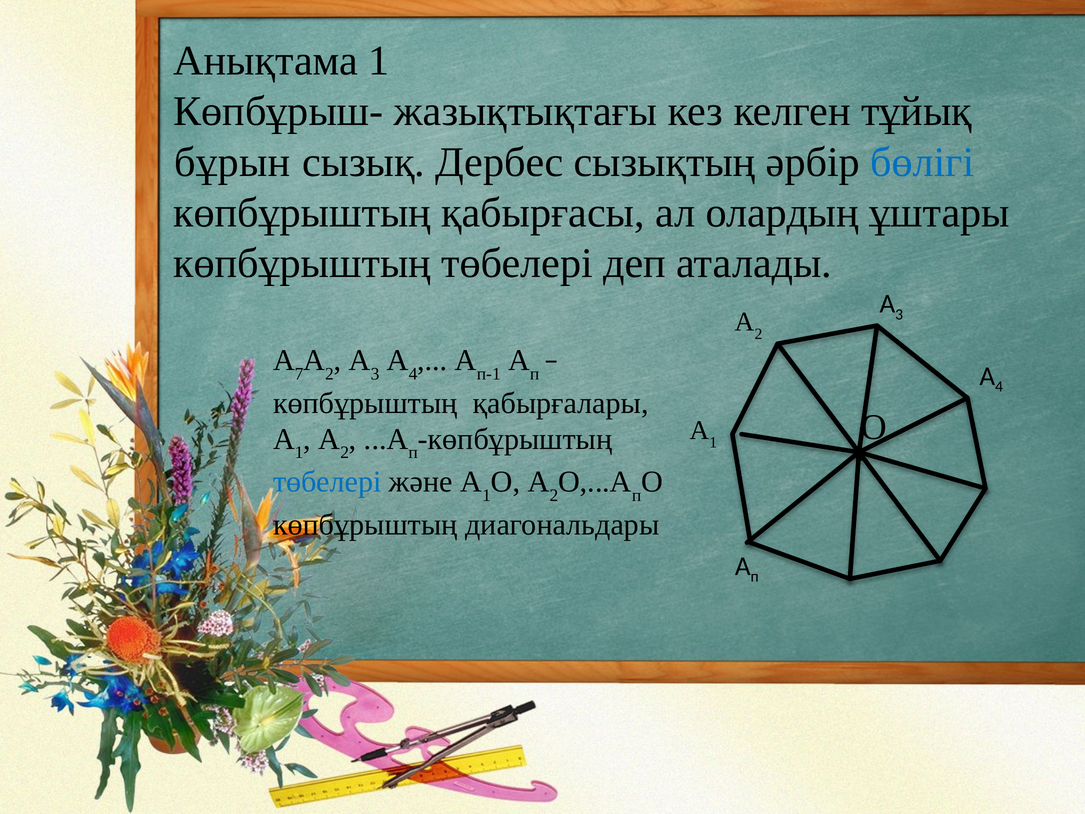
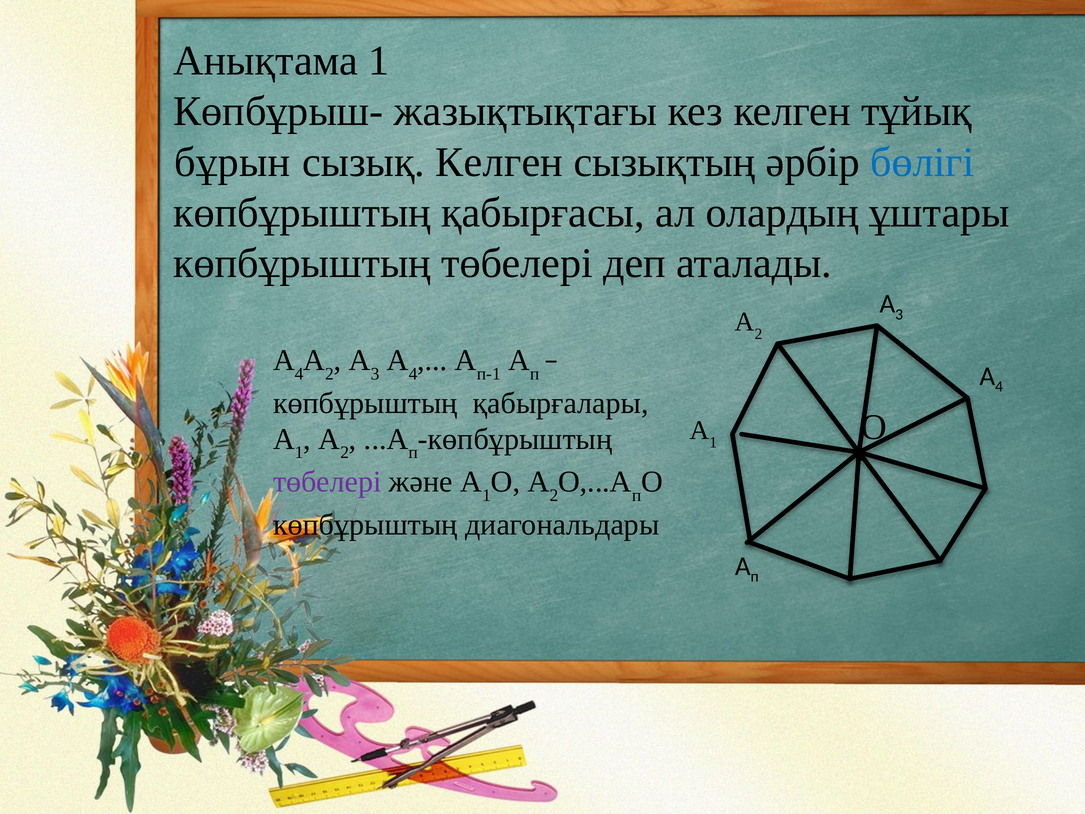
сызық Дербес: Дербес -> Келген
7 at (299, 374): 7 -> 4
төбелері at (327, 482) colour: blue -> purple
